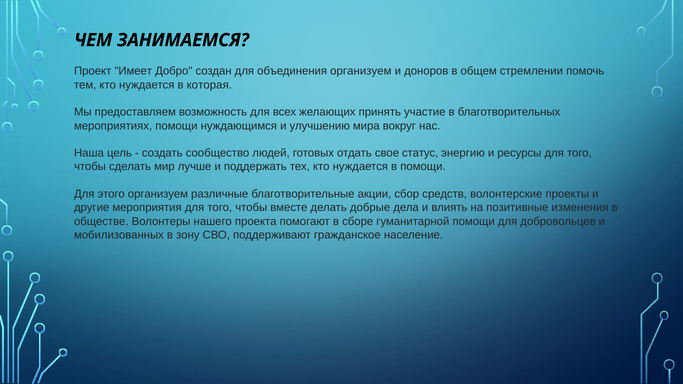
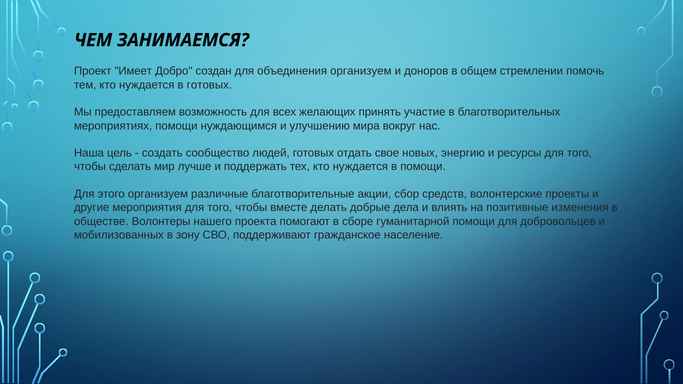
в которая: которая -> готовых
статус: статус -> новых
